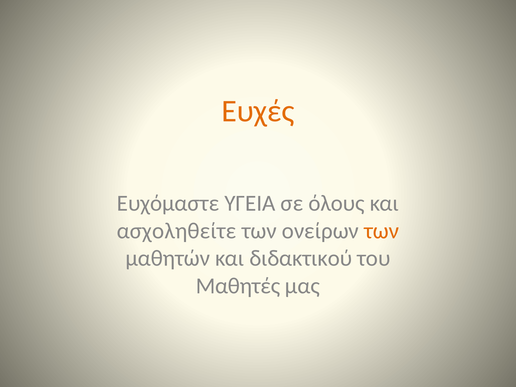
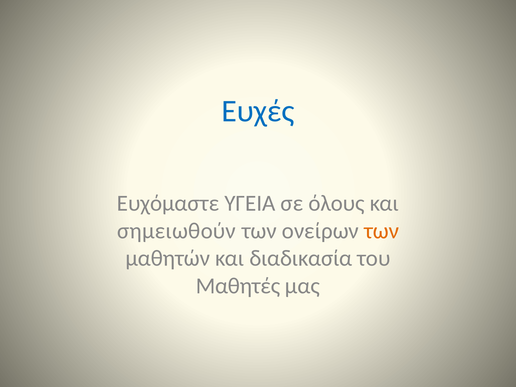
Ευχές colour: orange -> blue
ασχοληθείτε: ασχοληθείτε -> σημειωθούν
διδακτικού: διδακτικού -> διαδικασία
